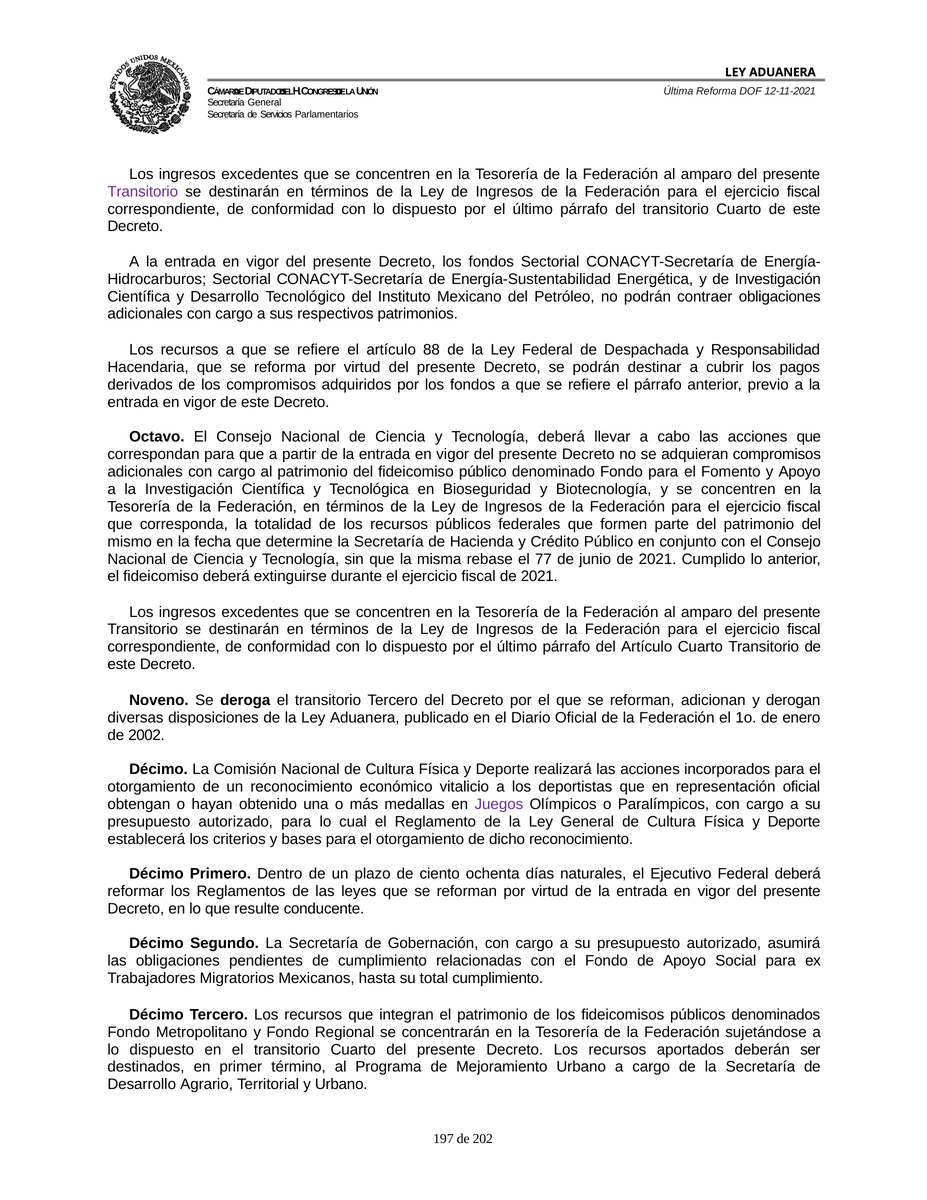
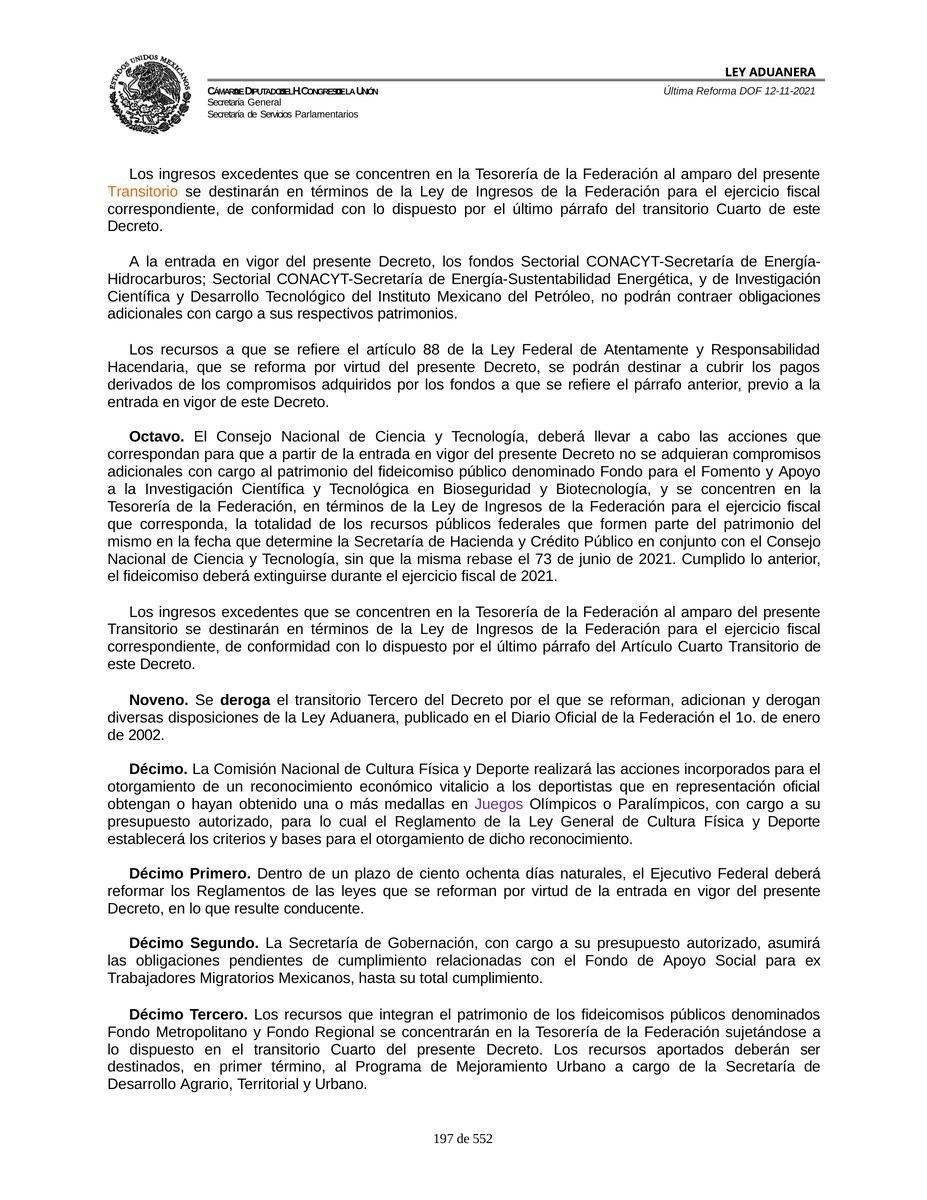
Transitorio at (143, 192) colour: purple -> orange
Despachada: Despachada -> Atentamente
77: 77 -> 73
202: 202 -> 552
